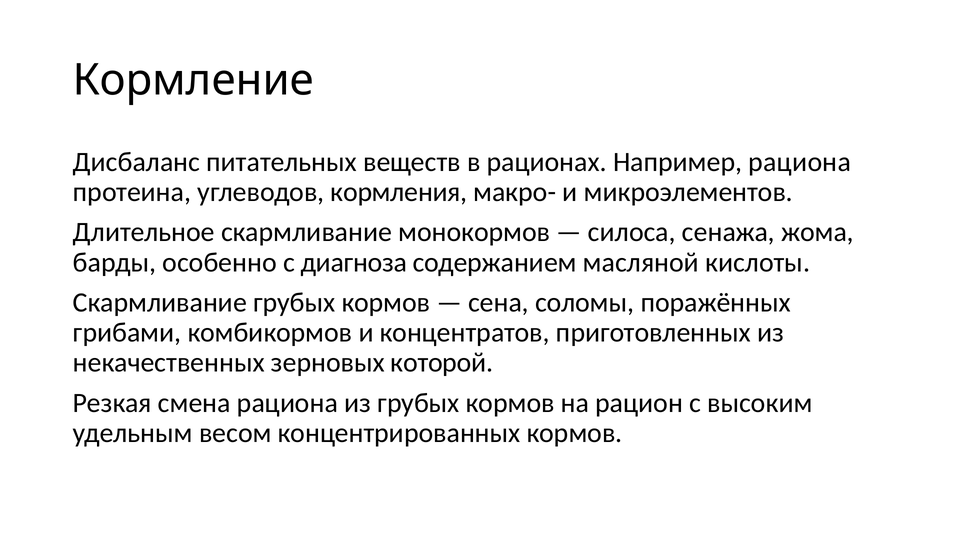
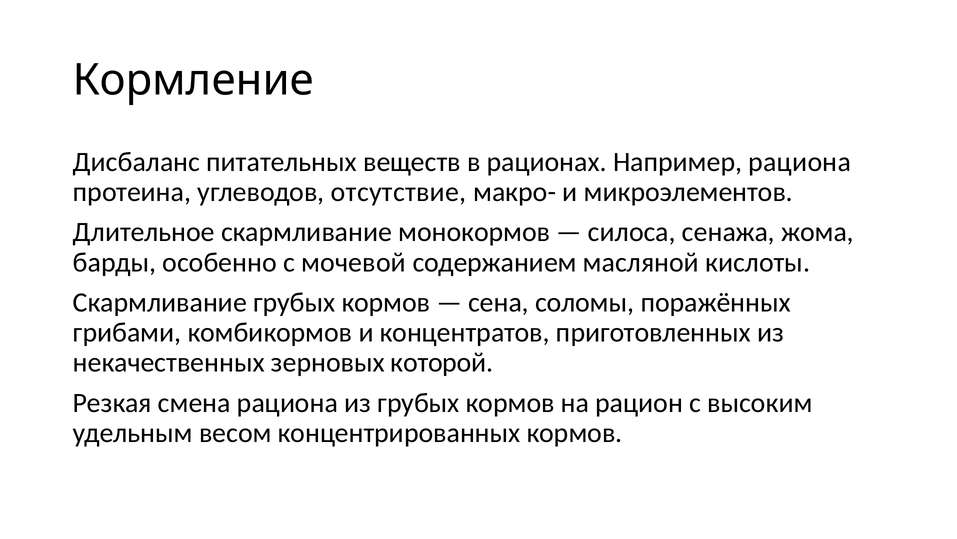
кормления: кормления -> отсутствие
диагноза: диагноза -> мочевой
